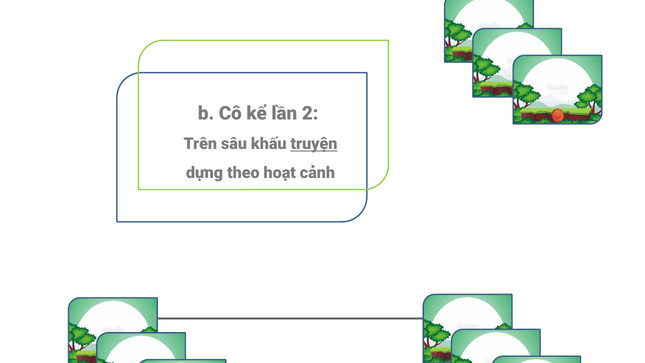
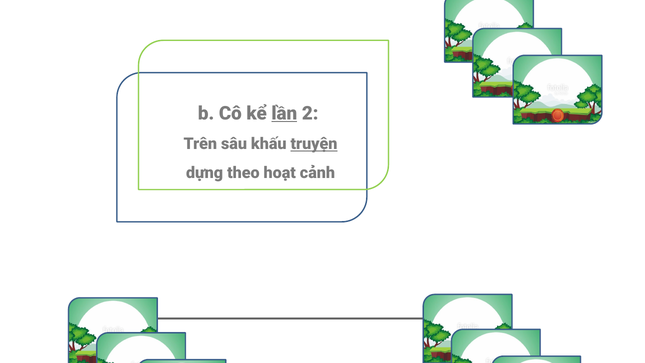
lần underline: none -> present
